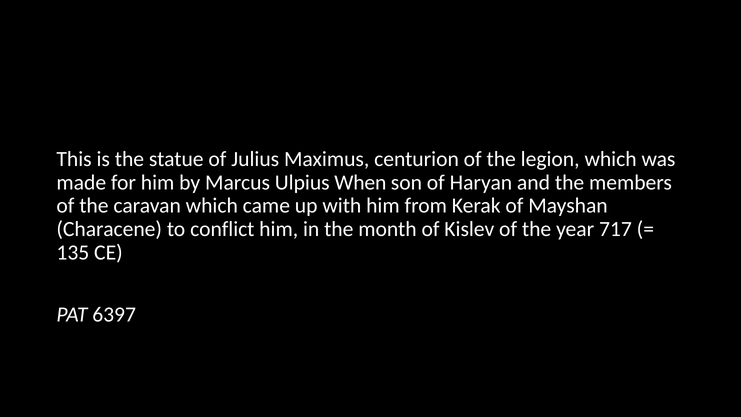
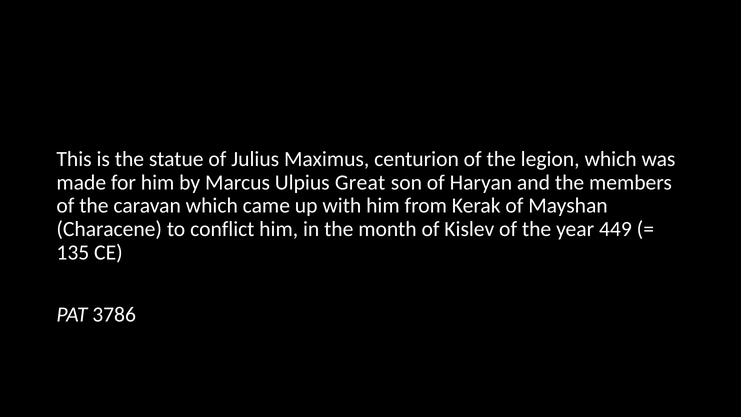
When: When -> Great
717: 717 -> 449
6397: 6397 -> 3786
